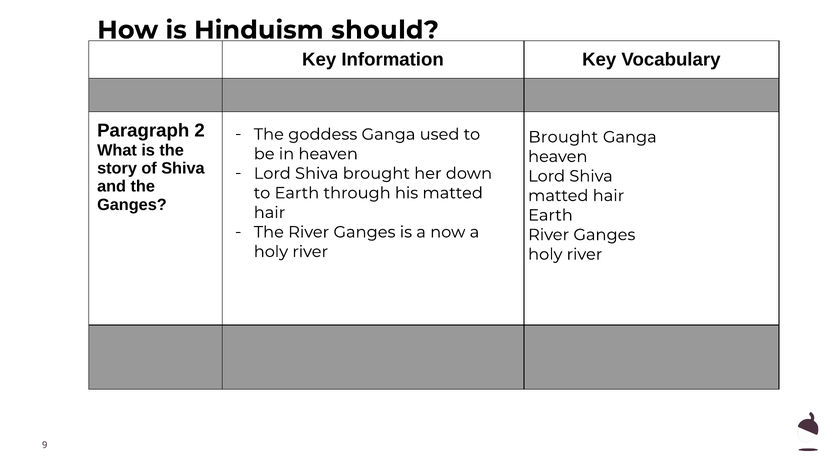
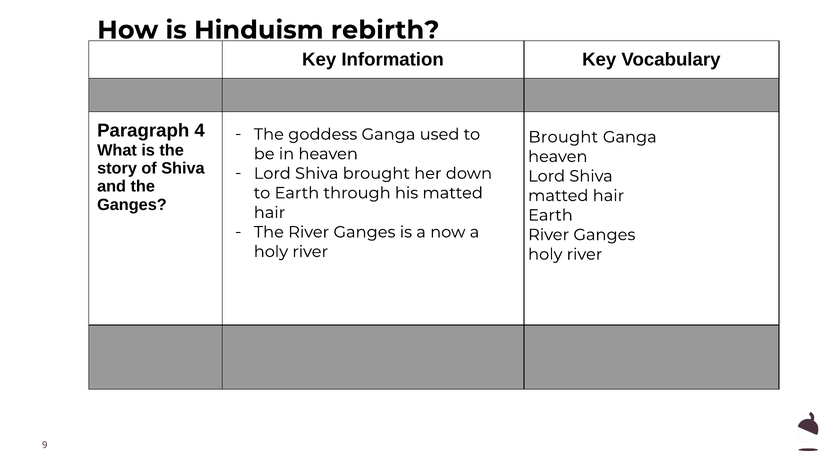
should: should -> rebirth
2: 2 -> 4
